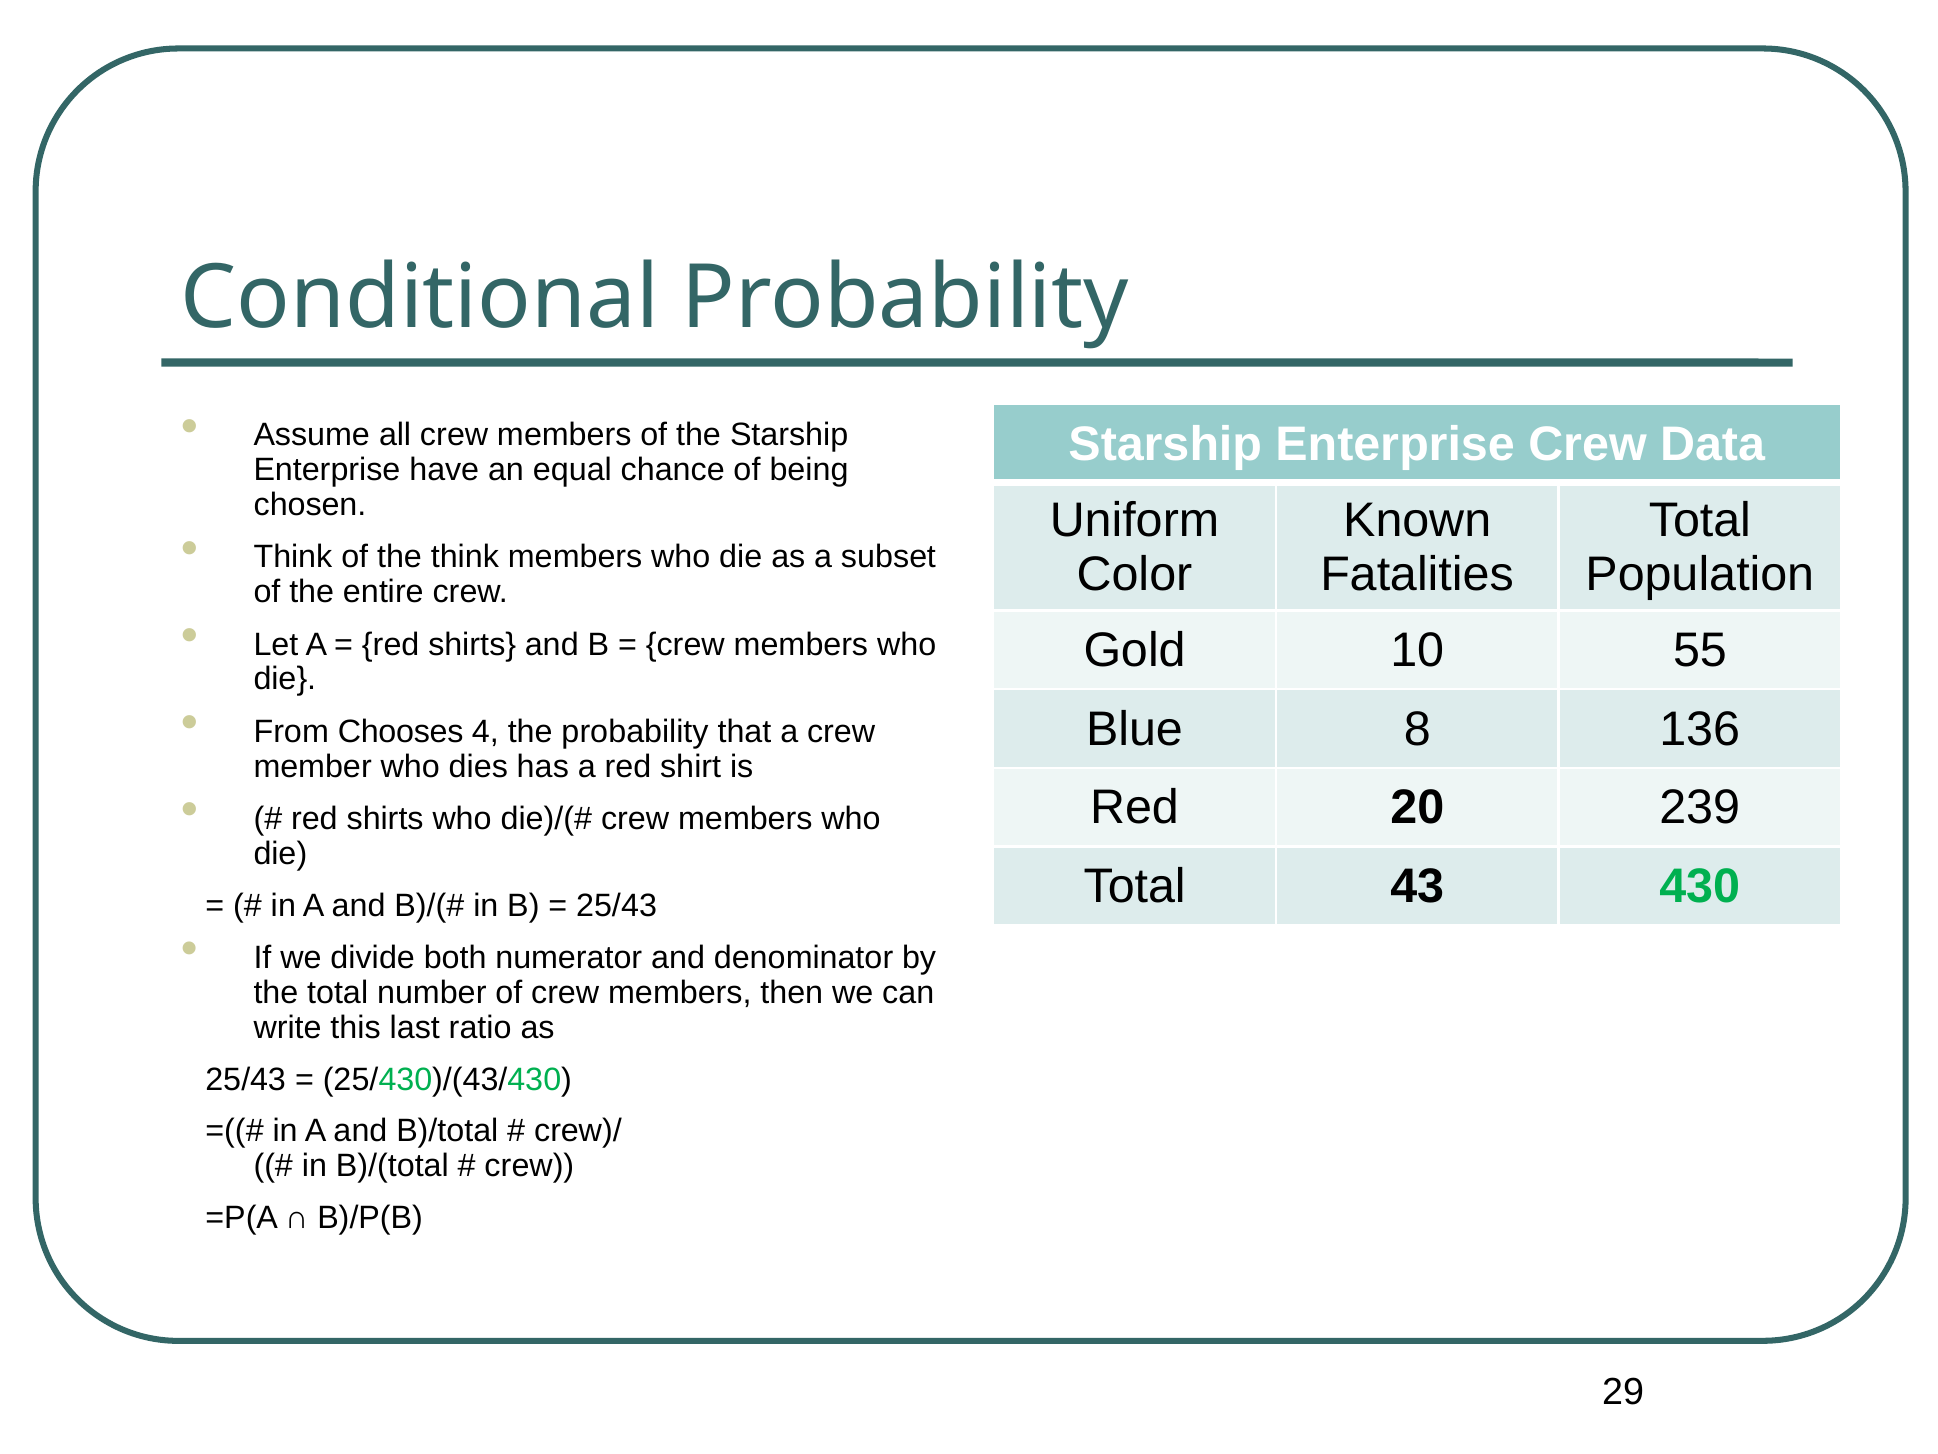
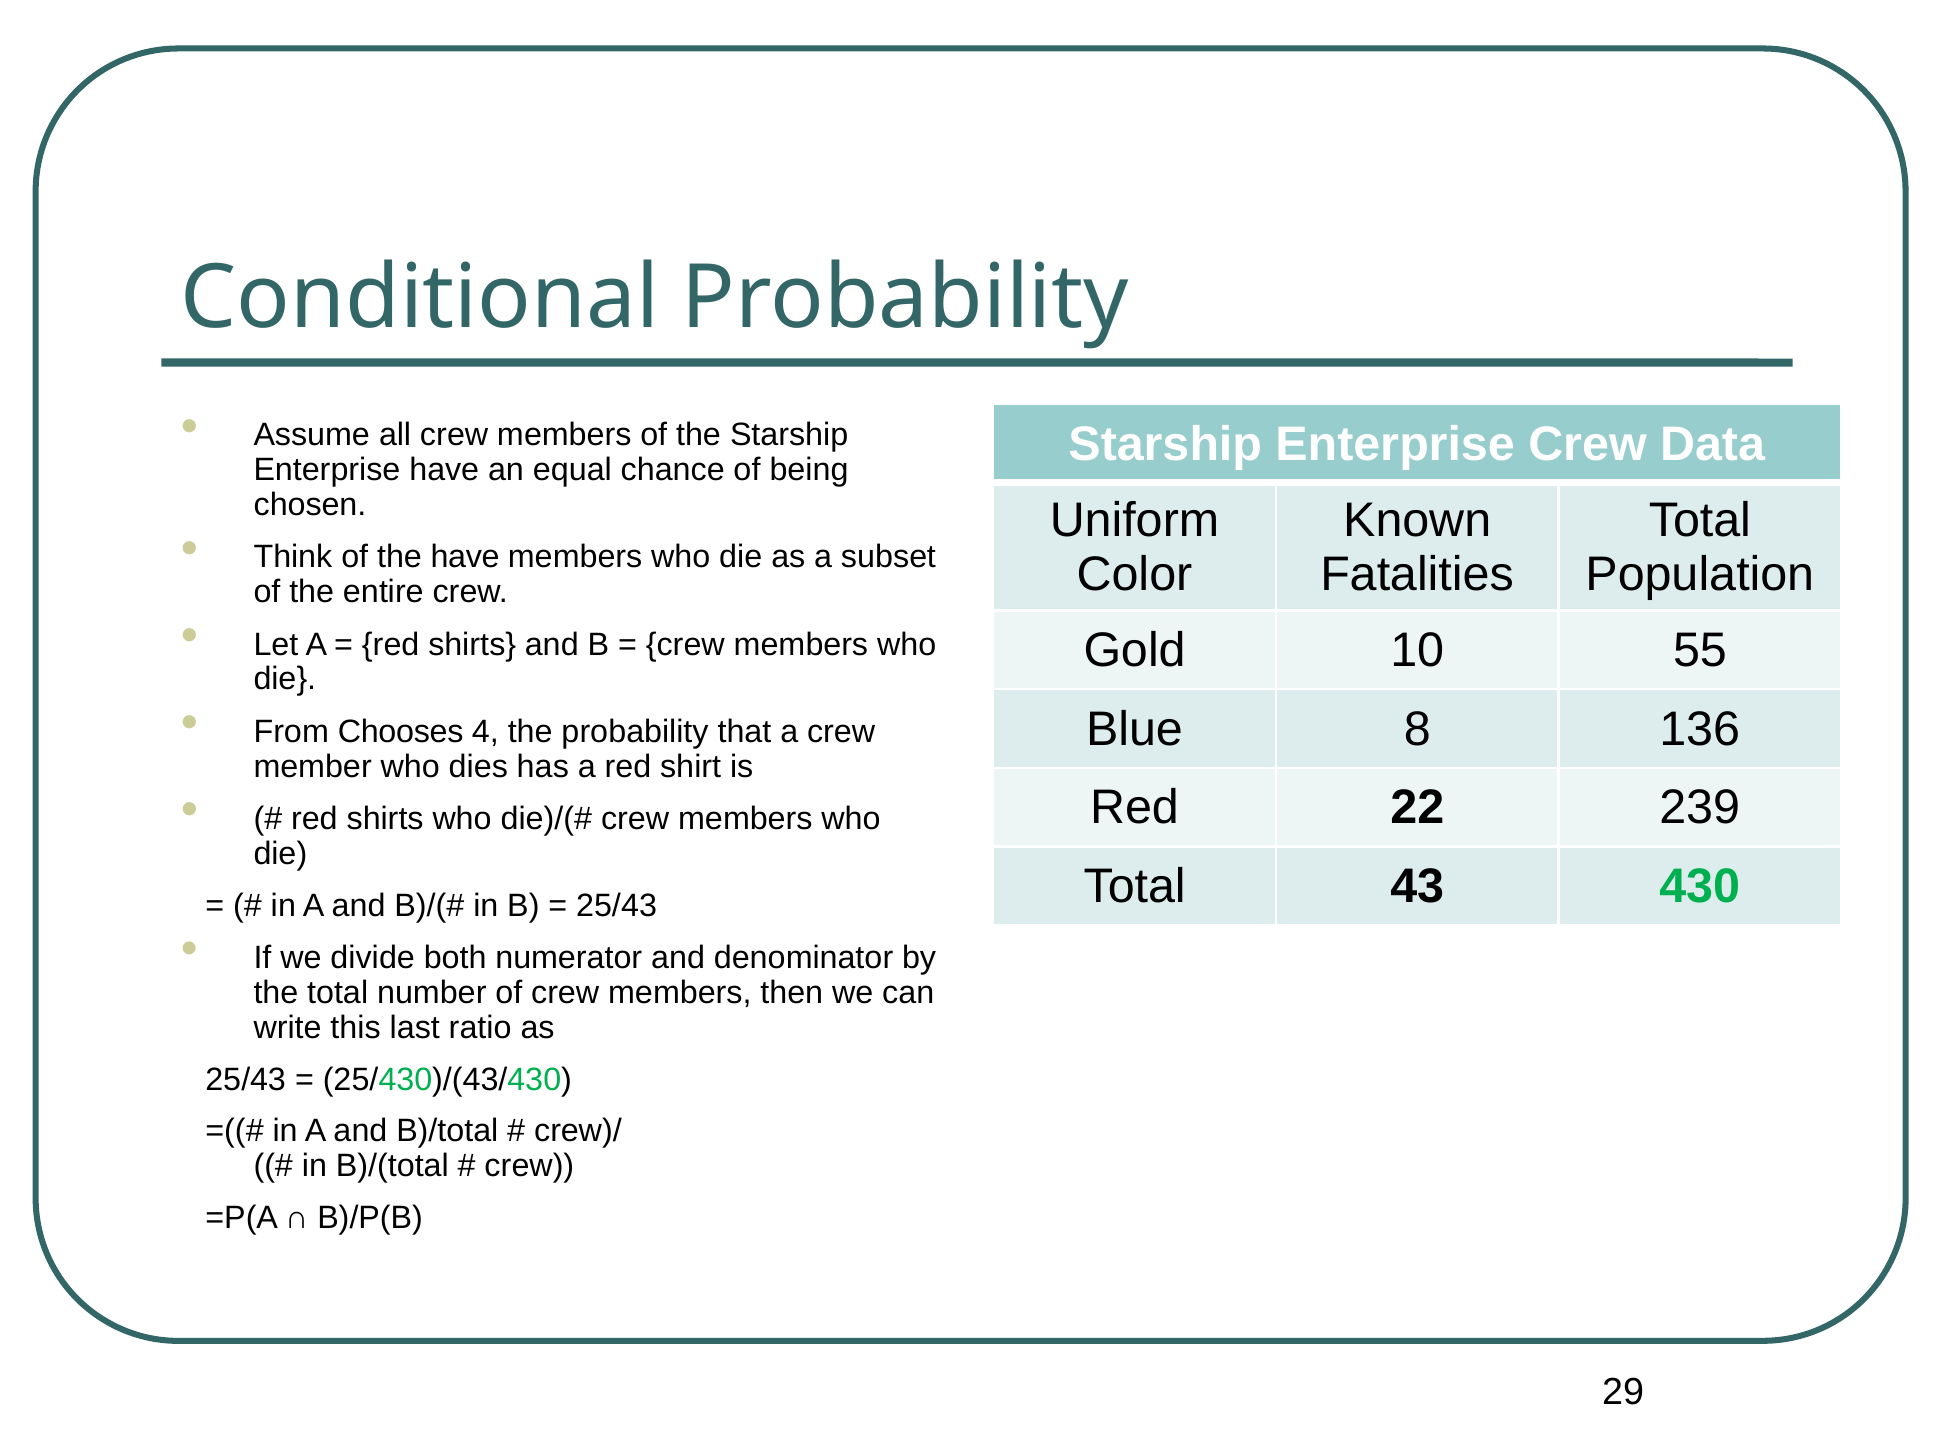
the think: think -> have
20: 20 -> 22
